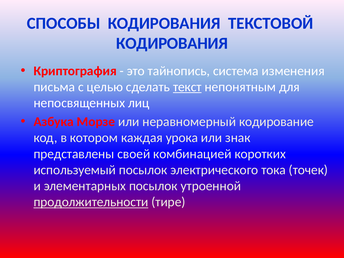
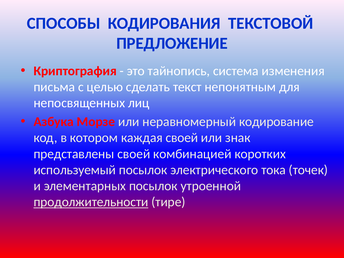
КОДИРОВАНИЯ at (172, 43): КОДИРОВАНИЯ -> ПРЕДЛОЖЕНИЕ
текст underline: present -> none
каждая урока: урока -> своей
